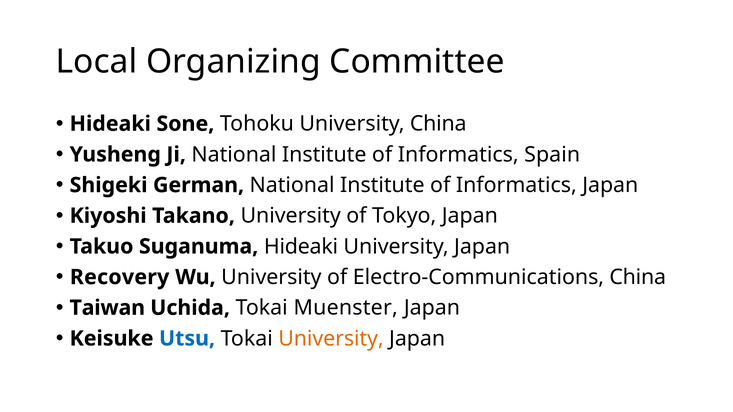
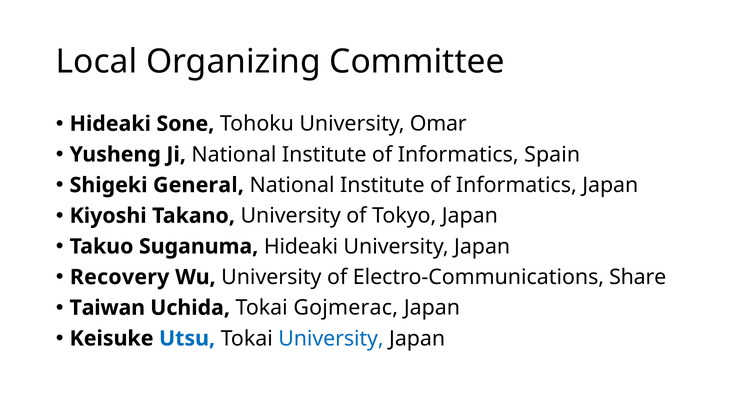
University China: China -> Omar
German: German -> General
Electro-Communications China: China -> Share
Muenster: Muenster -> Gojmerac
University at (331, 339) colour: orange -> blue
